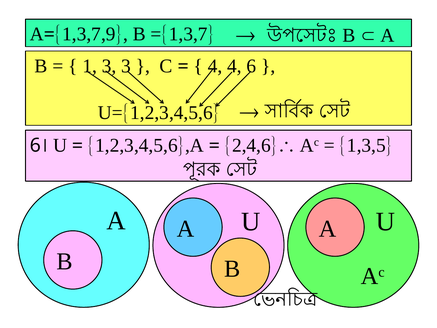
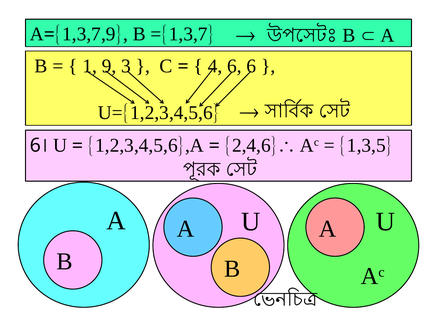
1 3: 3 -> 9
4 4: 4 -> 6
